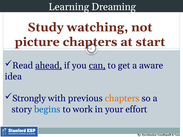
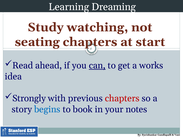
picture: picture -> seating
ahead underline: present -> none
aware: aware -> works
chapters at (122, 99) colour: orange -> red
work: work -> book
effort: effort -> notes
